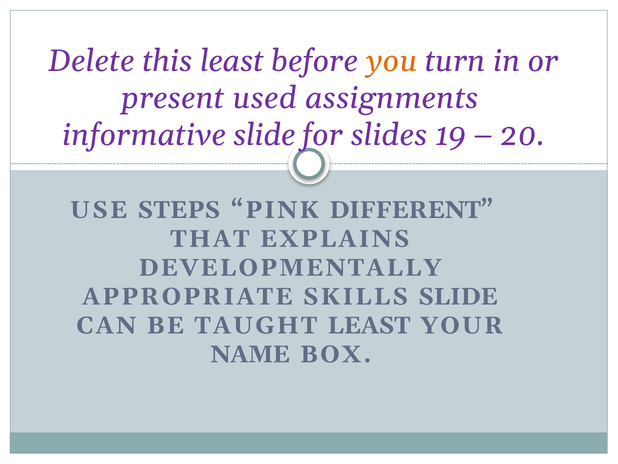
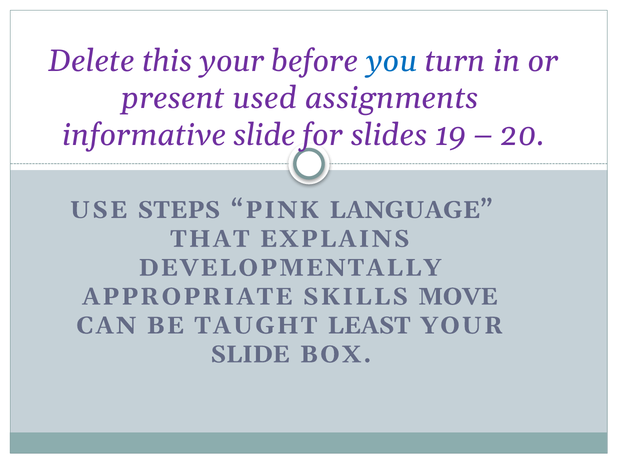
this least: least -> your
you colour: orange -> blue
DIFFERENT: DIFFERENT -> LANGUAGE
SKILLS SLIDE: SLIDE -> MOVE
NAME at (250, 354): NAME -> SLIDE
